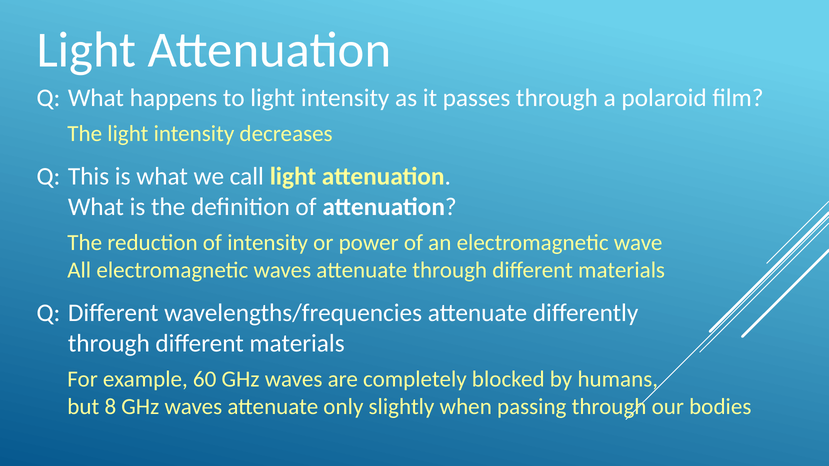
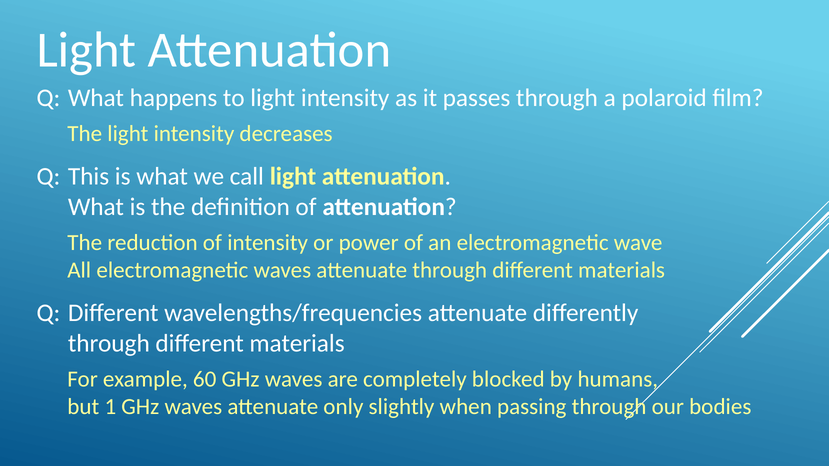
8: 8 -> 1
